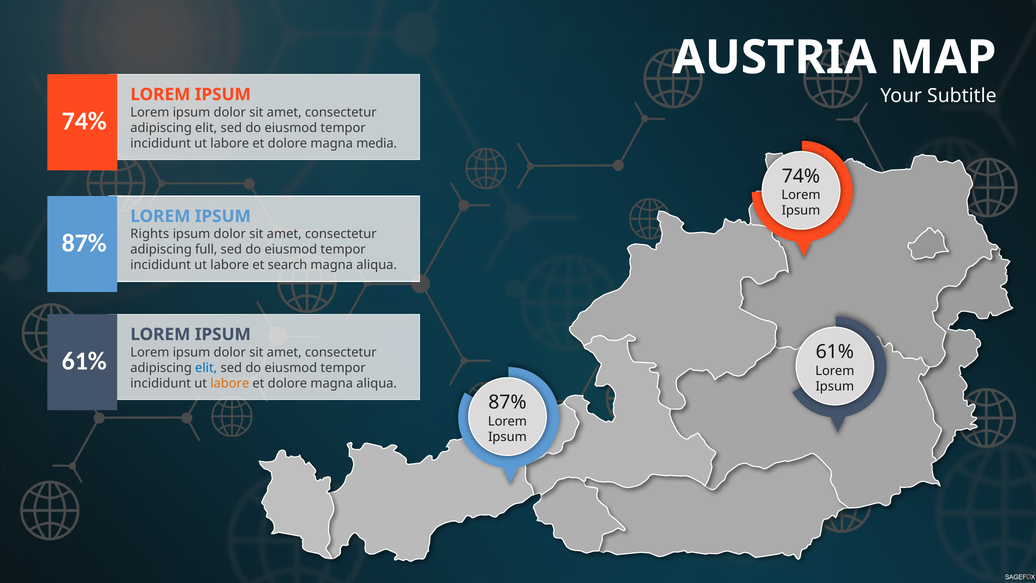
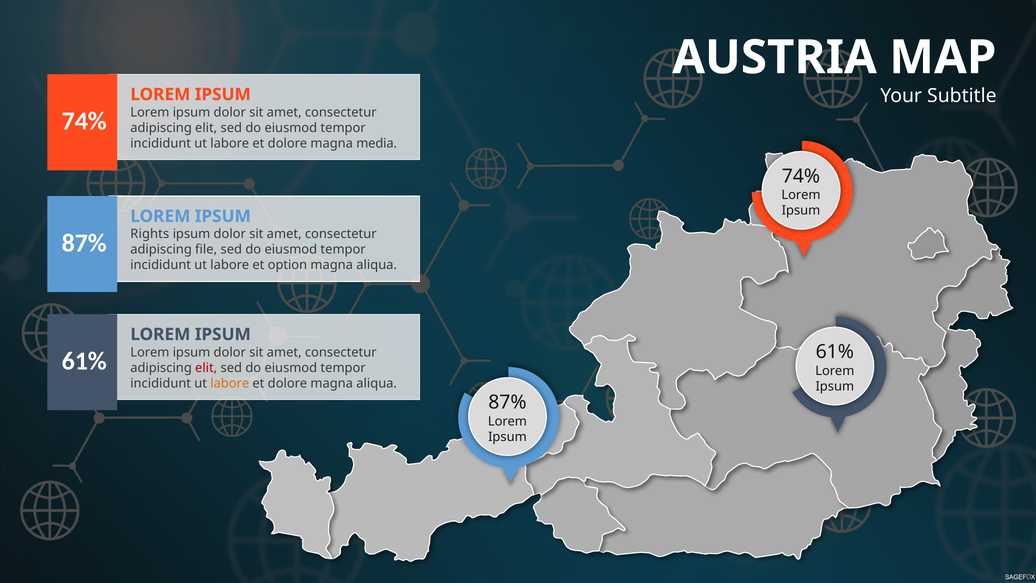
full: full -> file
search: search -> option
elit at (206, 368) colour: blue -> red
